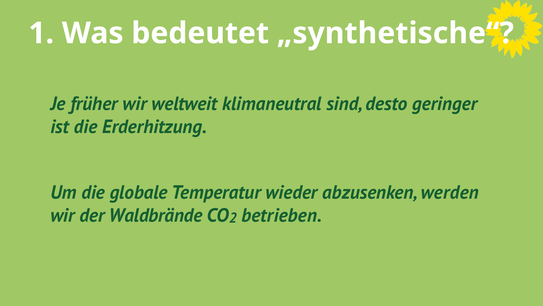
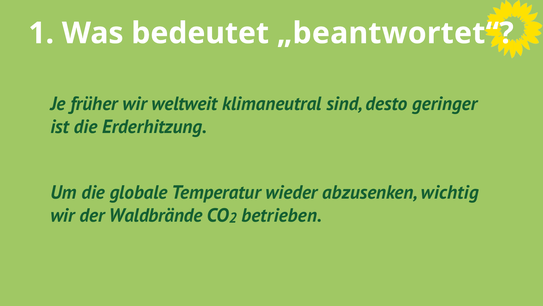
„synthetische“: „synthetische“ -> „beantwortet“
werden: werden -> wichtig
